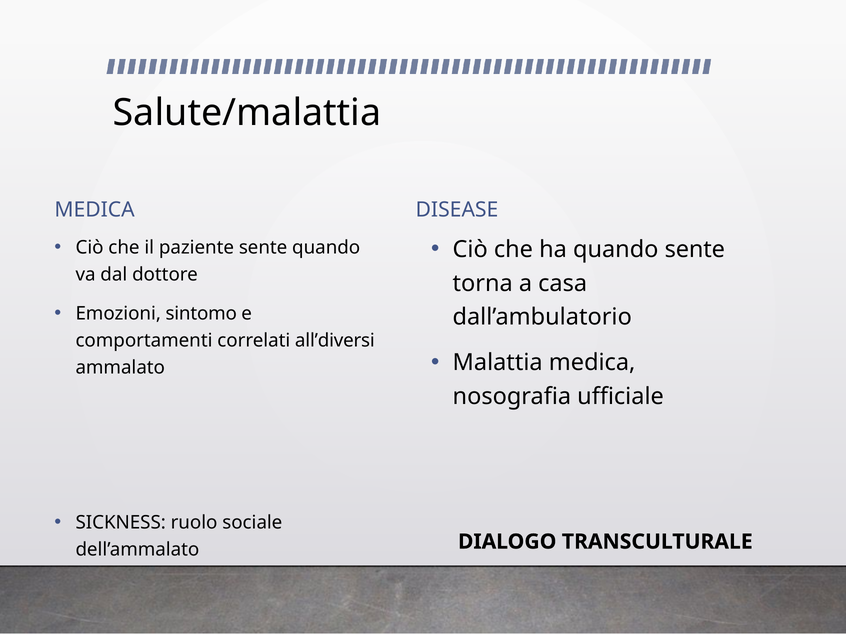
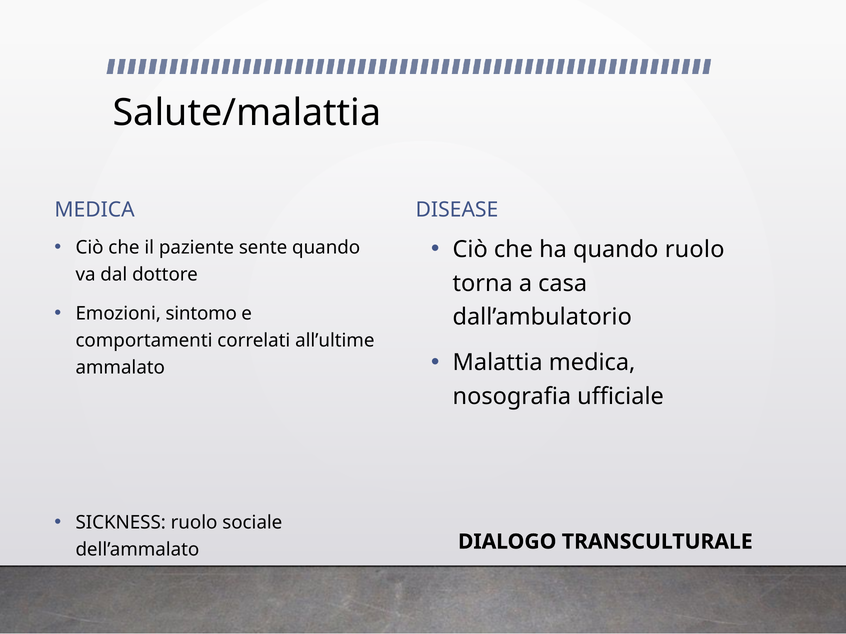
quando sente: sente -> ruolo
all’diversi: all’diversi -> all’ultime
